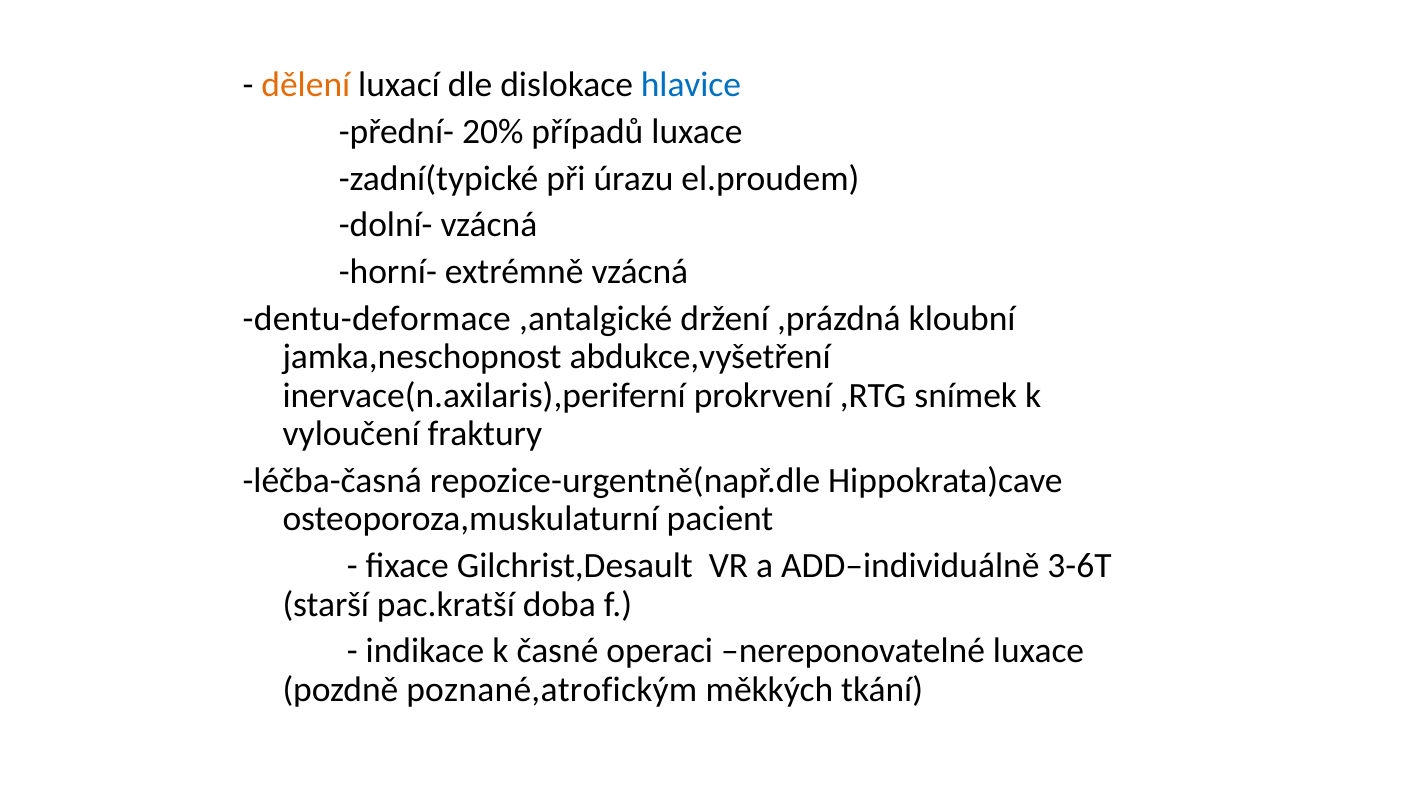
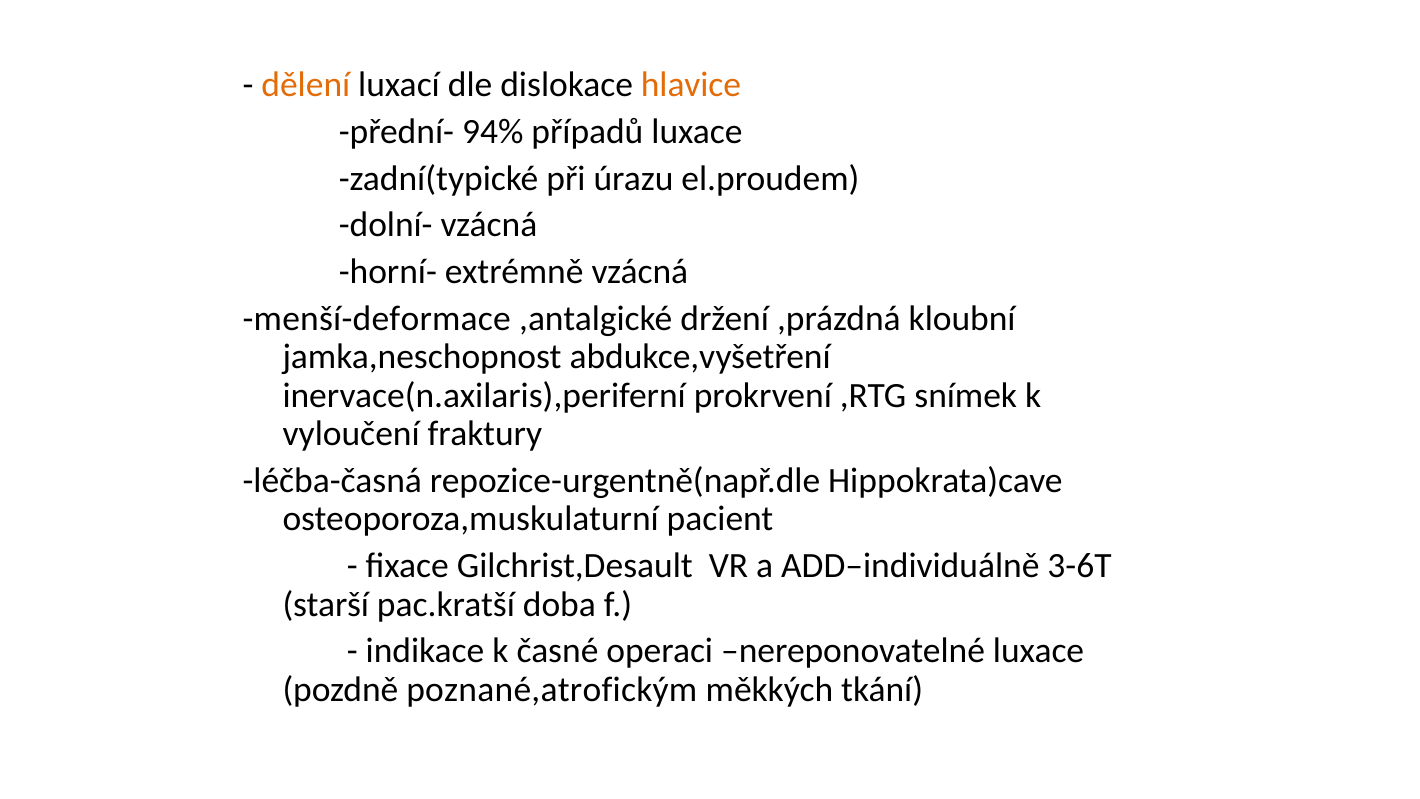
hlavice colour: blue -> orange
20%: 20% -> 94%
dentu-deformace: dentu-deformace -> menší-deformace
